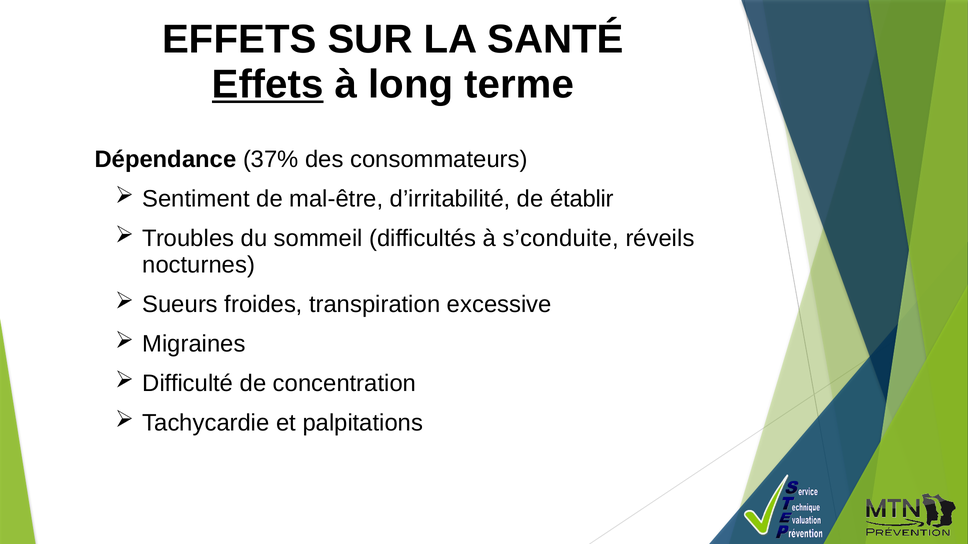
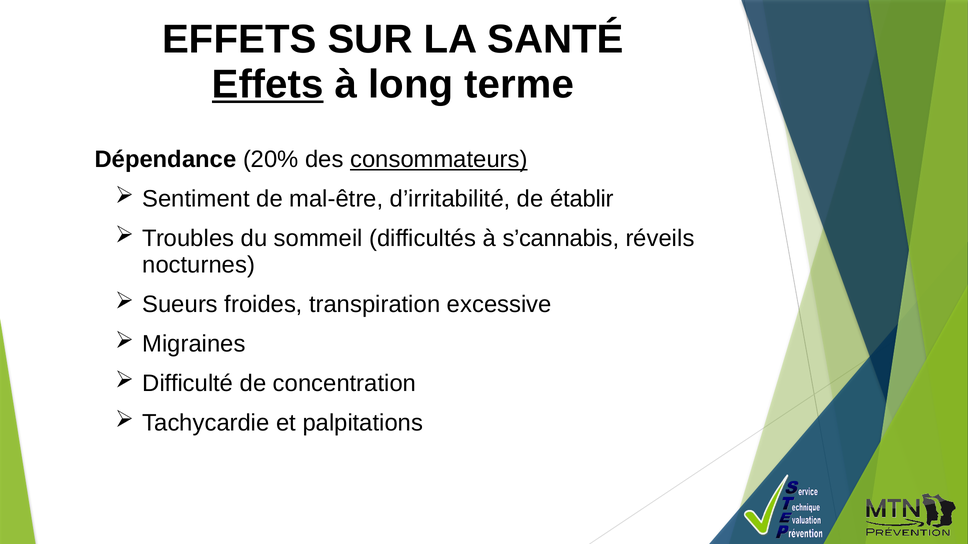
37%: 37% -> 20%
consommateurs underline: none -> present
s’conduite: s’conduite -> s’cannabis
